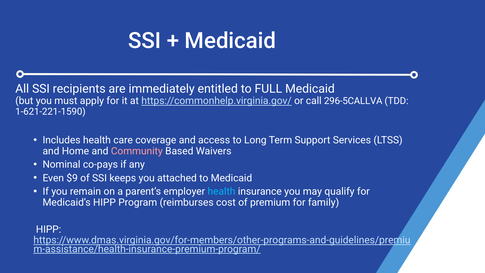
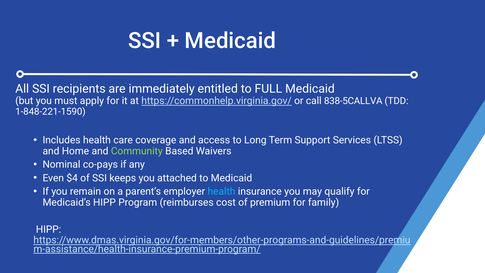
296-5CALLVA: 296-5CALLVA -> 838-5CALLVA
1-621-221-1590: 1-621-221-1590 -> 1-848-221-1590
Community colour: pink -> light green
$9: $9 -> $4
